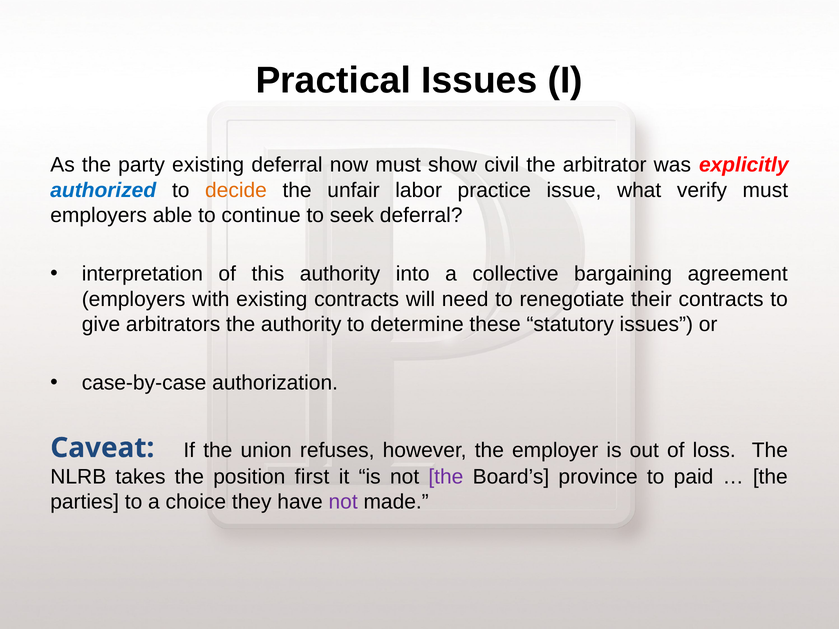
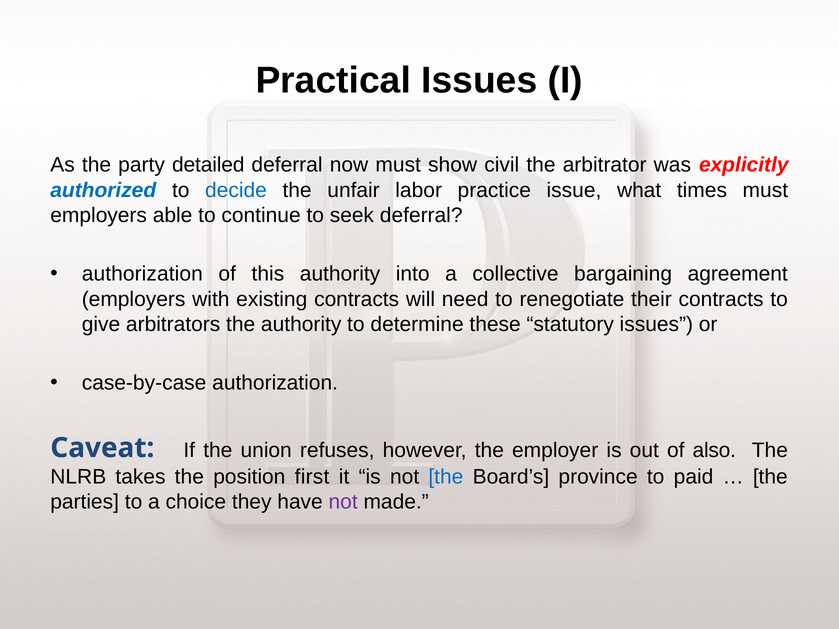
party existing: existing -> detailed
decide colour: orange -> blue
verify: verify -> times
interpretation at (142, 274): interpretation -> authorization
loss: loss -> also
the at (446, 477) colour: purple -> blue
